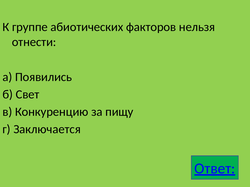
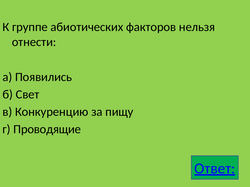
Заключается: Заключается -> Проводящие
